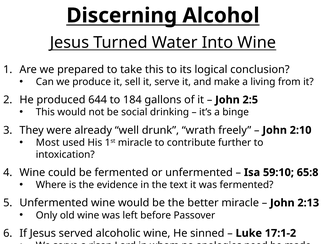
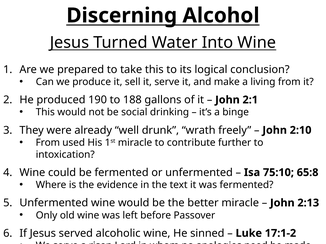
644: 644 -> 190
184: 184 -> 188
2:5: 2:5 -> 2:1
Most at (48, 143): Most -> From
59:10: 59:10 -> 75:10
